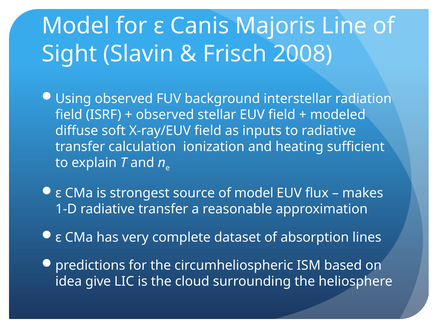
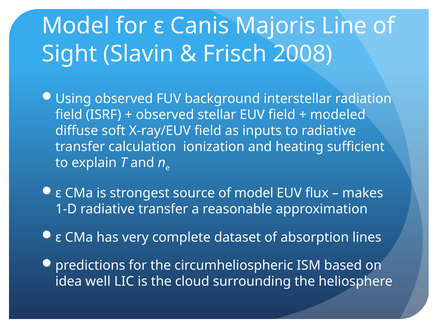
give: give -> well
